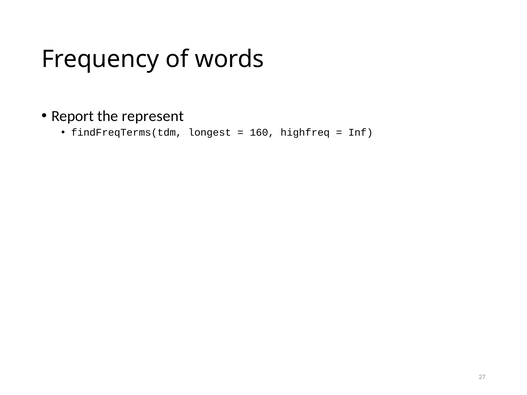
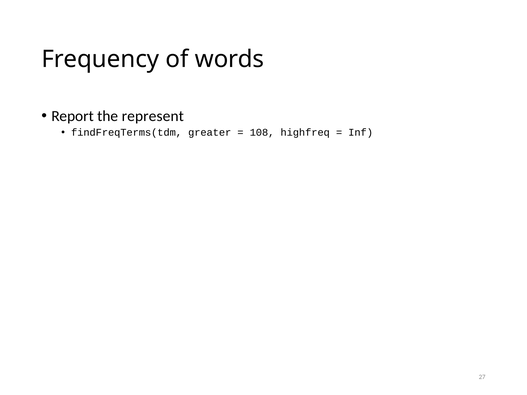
longest: longest -> greater
160: 160 -> 108
